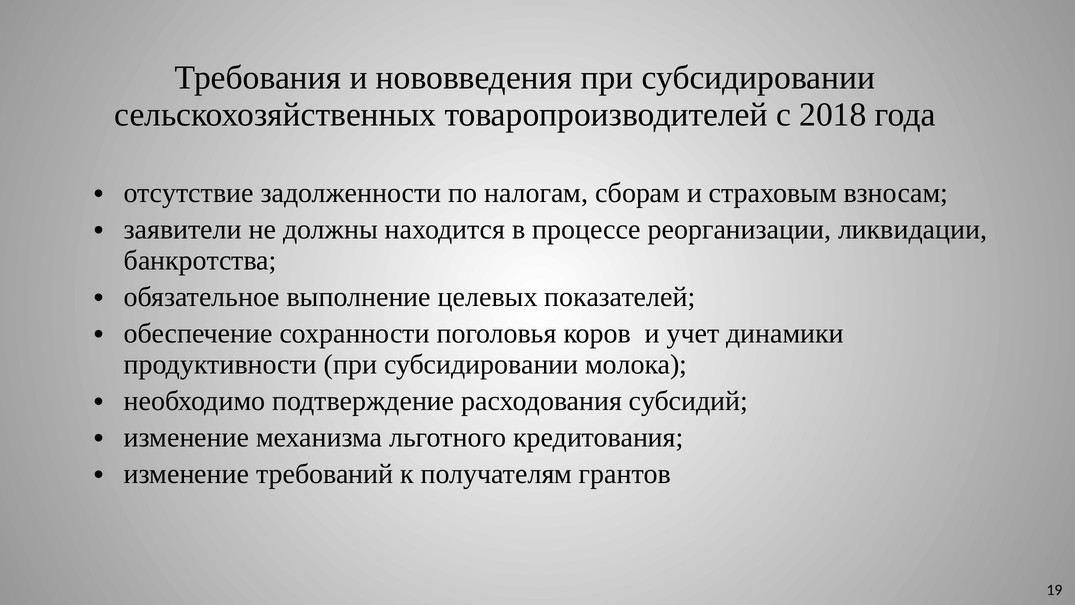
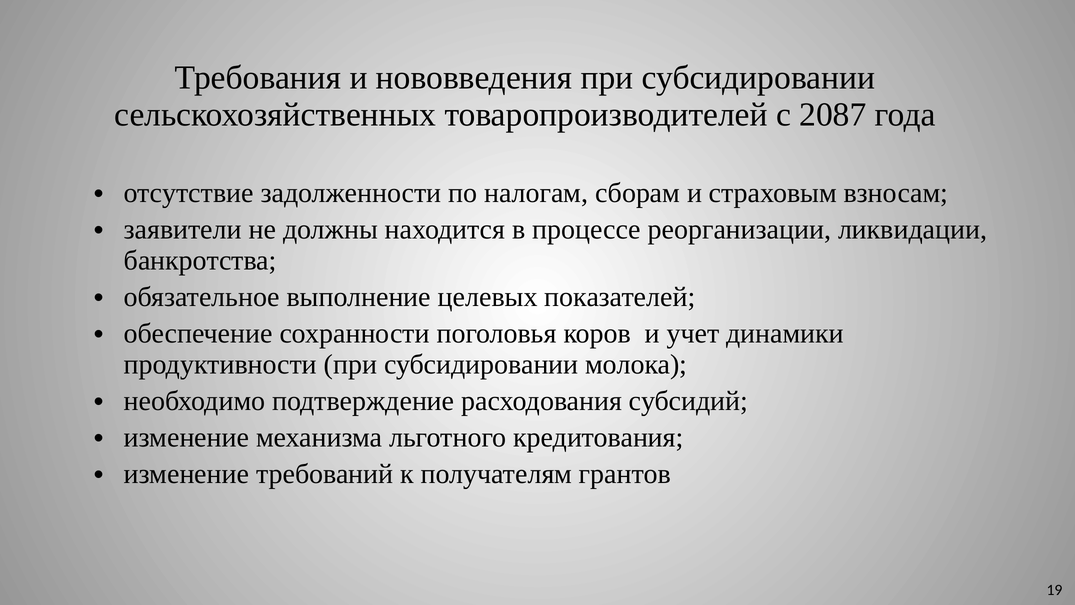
2018: 2018 -> 2087
